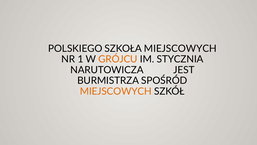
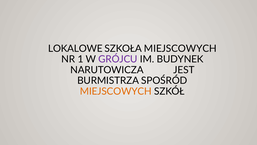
POLSKIEGO: POLSKIEGO -> LOKALOWE
GRÓJCU colour: orange -> purple
STYCZNIA: STYCZNIA -> BUDYNEK
